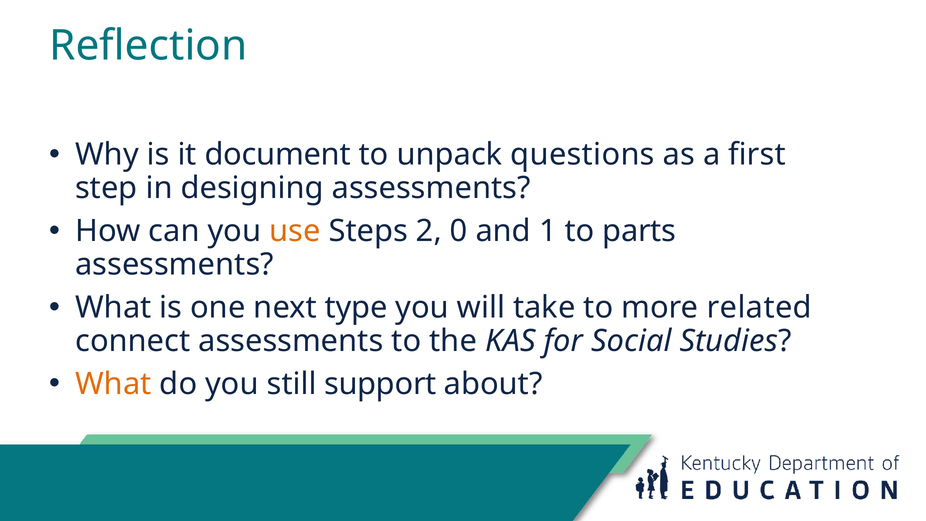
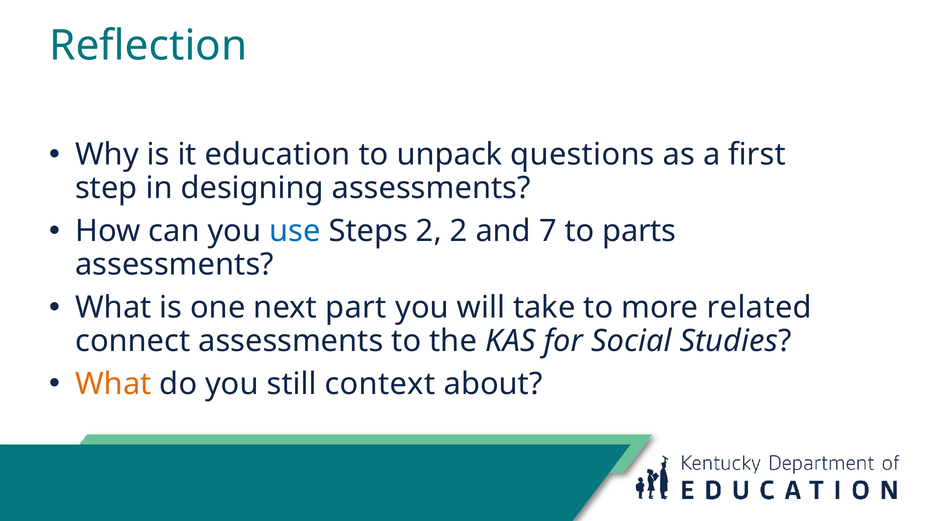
document: document -> education
use colour: orange -> blue
2 0: 0 -> 2
1: 1 -> 7
type: type -> part
support: support -> context
